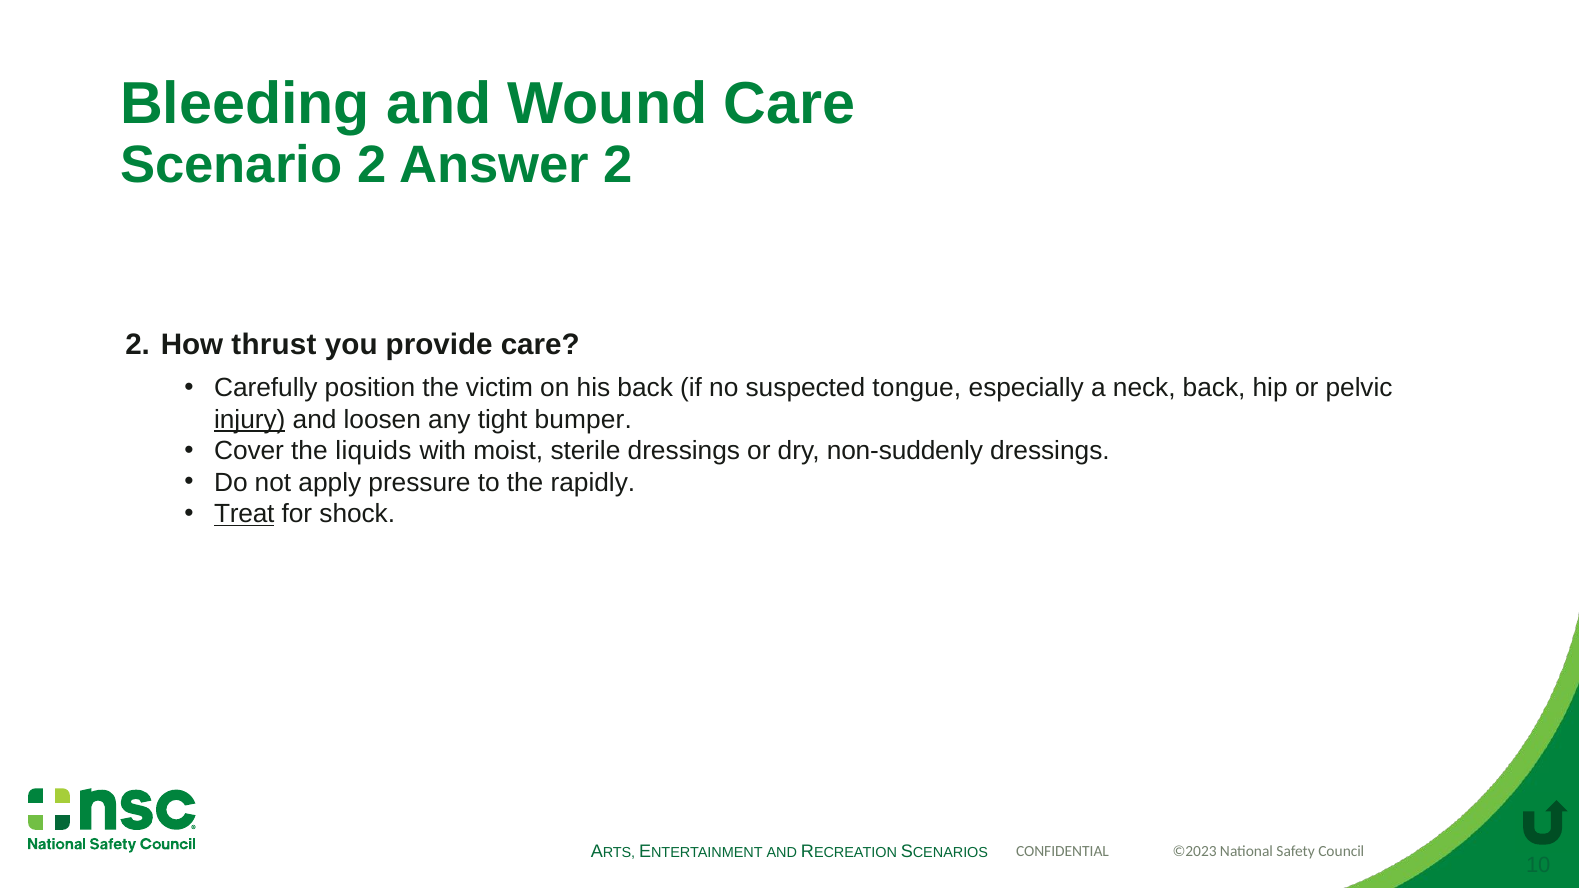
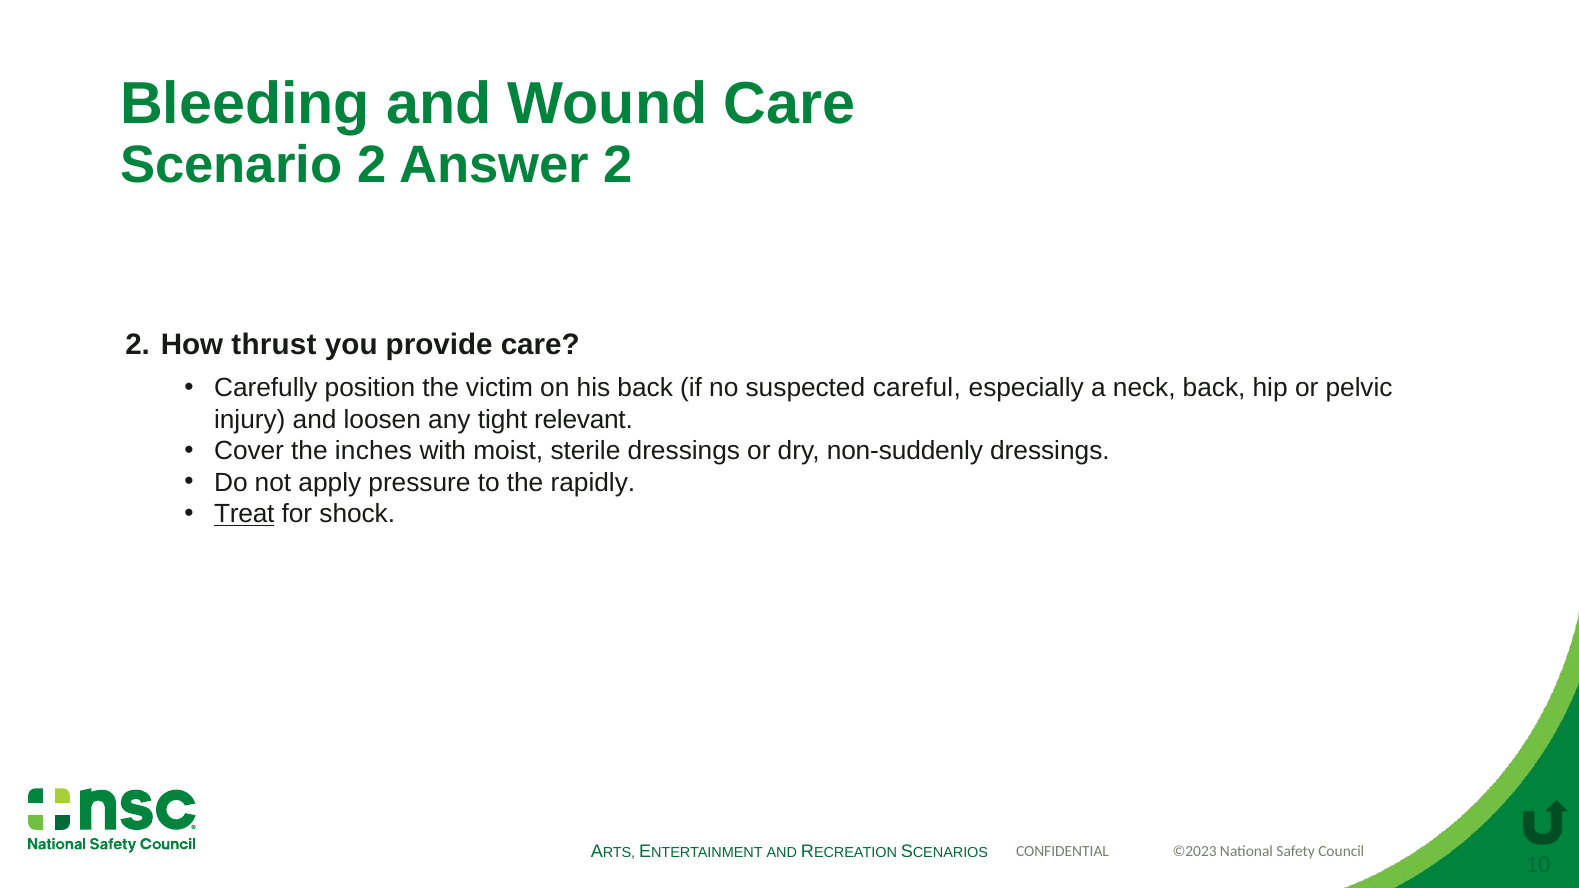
tongue: tongue -> careful
injury underline: present -> none
bumper: bumper -> relevant
liquids: liquids -> inches
